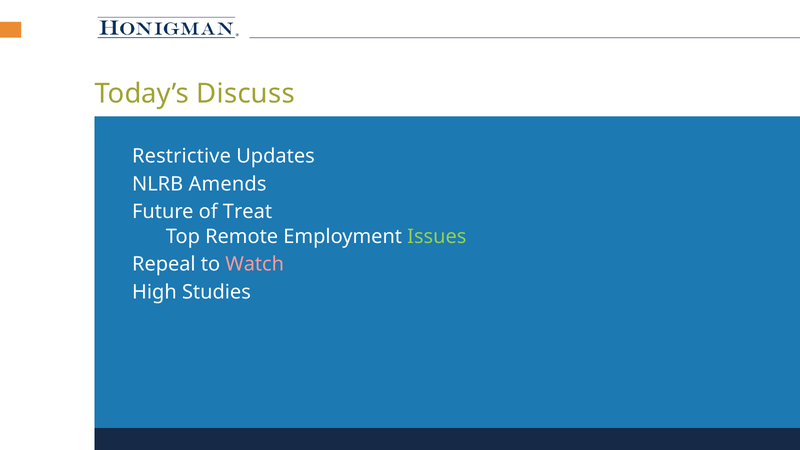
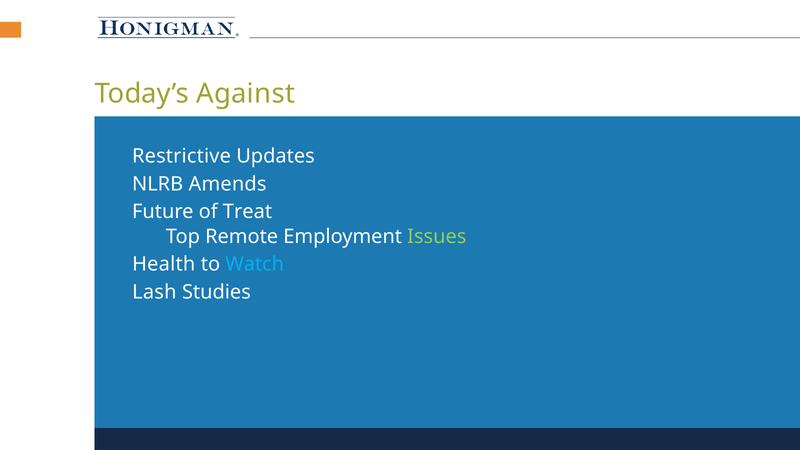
Discuss: Discuss -> Against
Repeal: Repeal -> Health
Watch colour: pink -> light blue
High: High -> Lash
